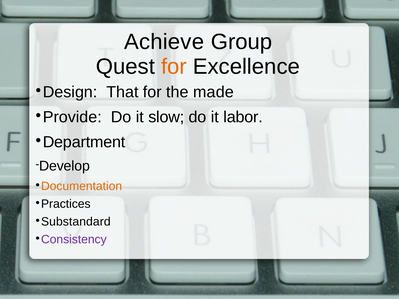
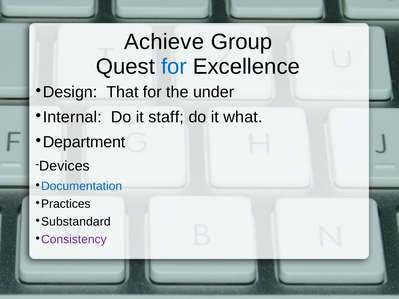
for at (174, 67) colour: orange -> blue
made: made -> under
Provide: Provide -> Internal
slow: slow -> staff
labor: labor -> what
Develop: Develop -> Devices
Documentation colour: orange -> blue
